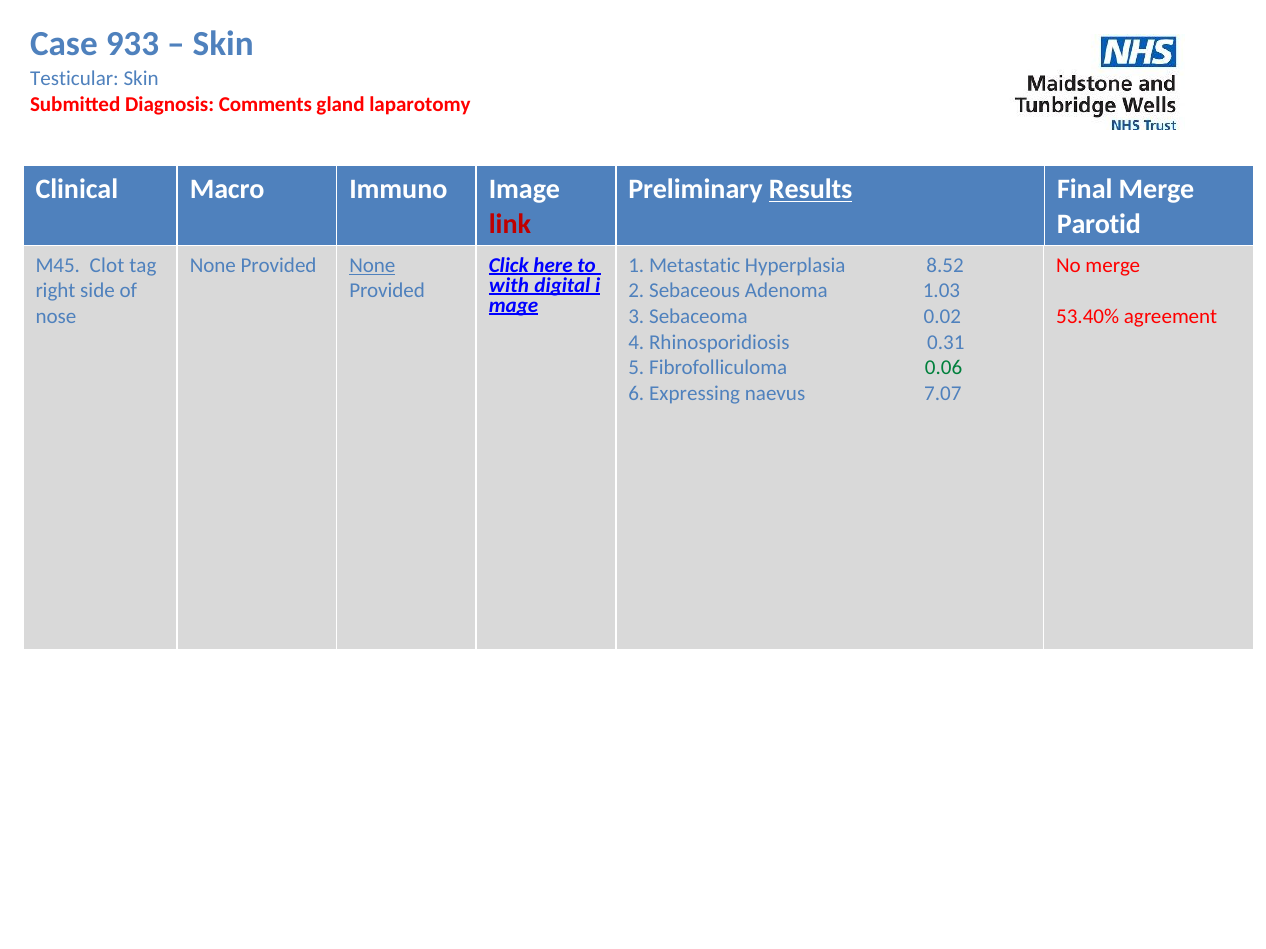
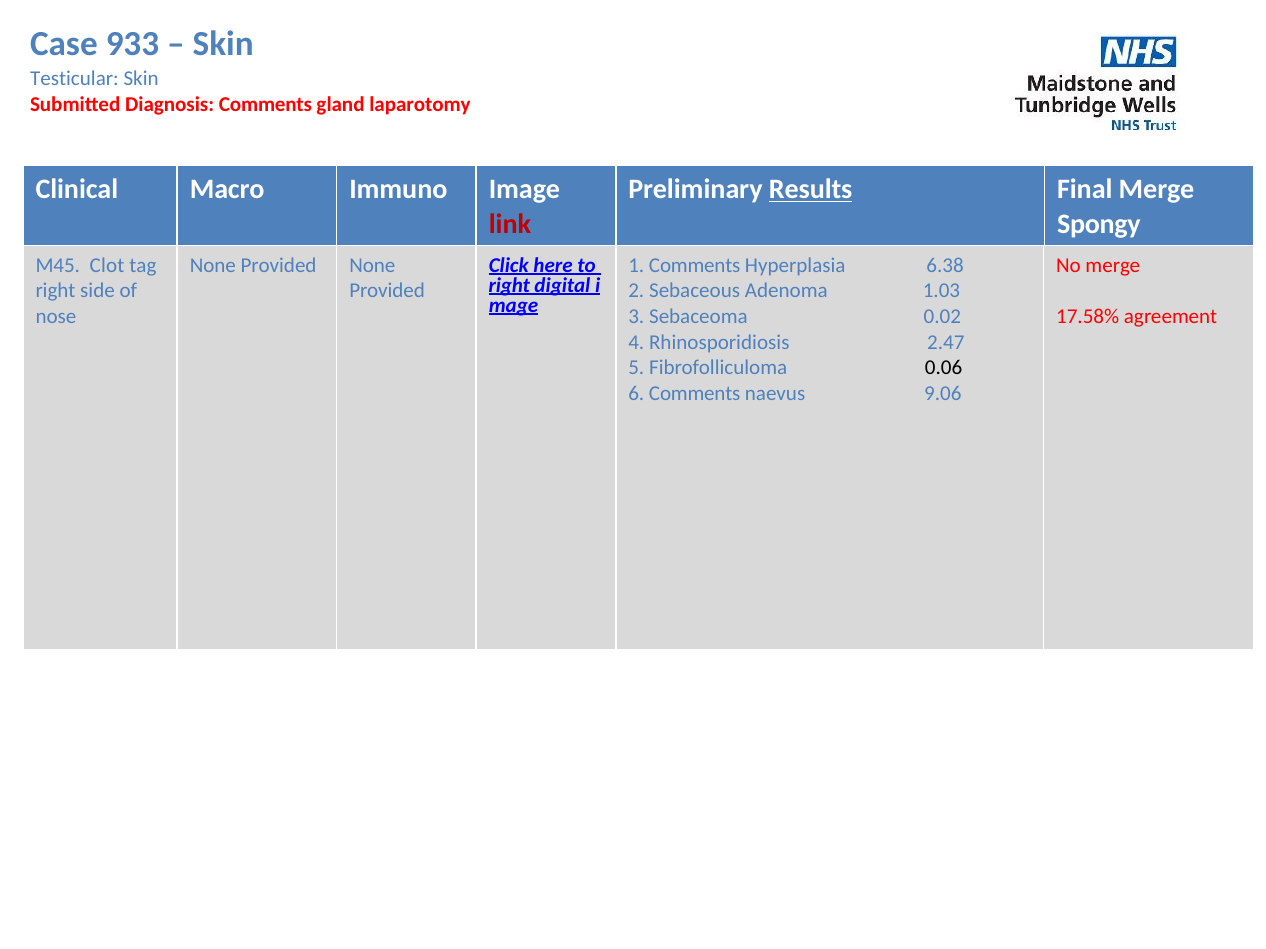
Parotid: Parotid -> Spongy
None at (372, 265) underline: present -> none
1 Metastatic: Metastatic -> Comments
8.52: 8.52 -> 6.38
with at (509, 285): with -> right
53.40%: 53.40% -> 17.58%
0.31: 0.31 -> 2.47
0.06 colour: green -> black
6 Expressing: Expressing -> Comments
7.07: 7.07 -> 9.06
